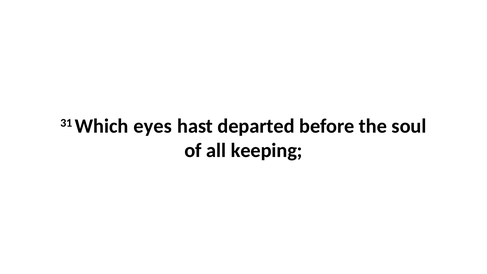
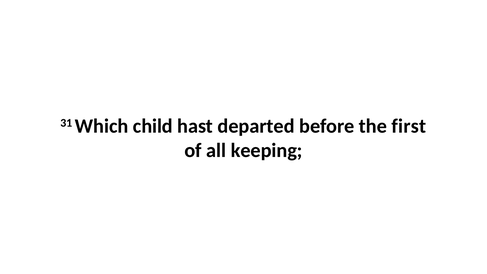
eyes: eyes -> child
soul: soul -> first
